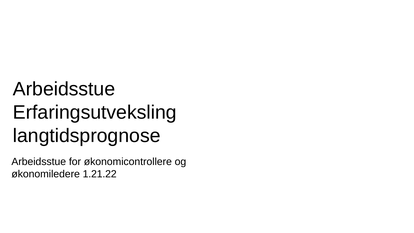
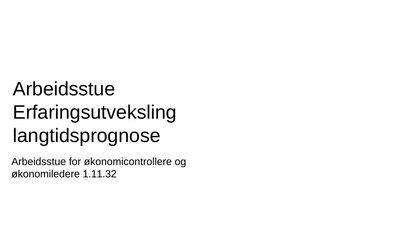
1.21.22: 1.21.22 -> 1.11.32
